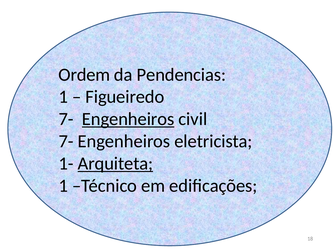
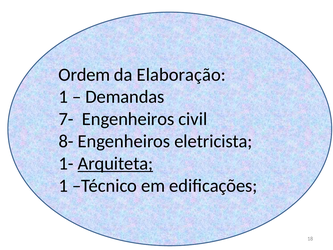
Pendencias: Pendencias -> Elaboração
Figueiredo: Figueiredo -> Demandas
Engenheiros at (128, 119) underline: present -> none
7- at (66, 141): 7- -> 8-
